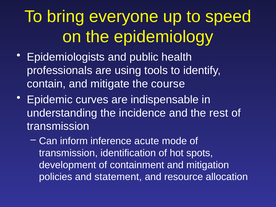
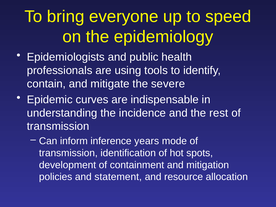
course: course -> severe
acute: acute -> years
